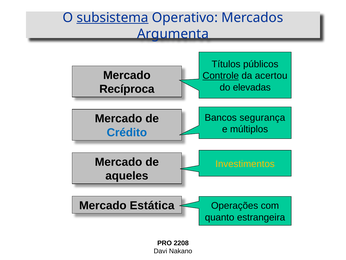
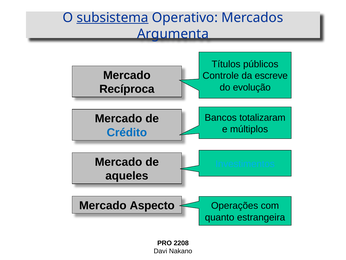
Controle underline: present -> none
acertou: acertou -> escreve
elevadas: elevadas -> evolução
segurança: segurança -> totalizaram
Investimentos colour: yellow -> light blue
Estática: Estática -> Aspecto
